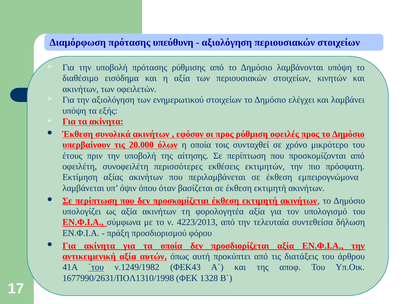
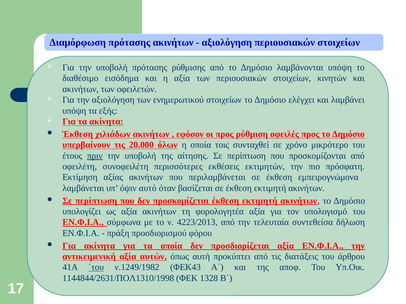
πρότασης υπεύθυνη: υπεύθυνη -> ακινήτων
συνολικά: συνολικά -> χιλιάδων
πριν underline: none -> present
όπου: όπου -> αυτό
1677990/2631/ΠΟΛ1310/1998: 1677990/2631/ΠΟΛ1310/1998 -> 1144844/2631/ΠΟΛ1310/1998
